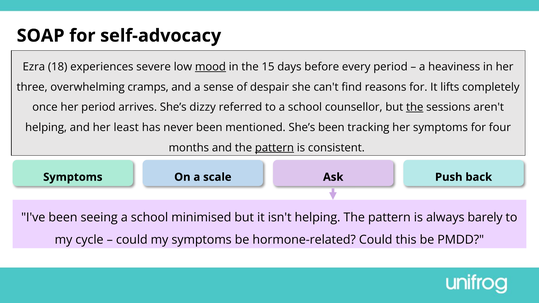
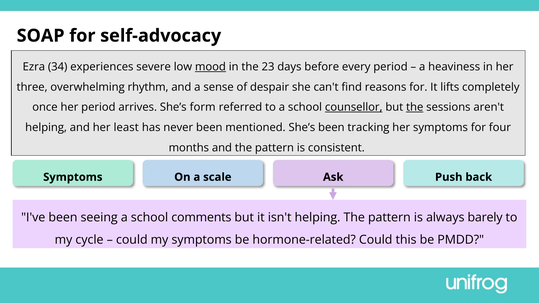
18: 18 -> 34
15: 15 -> 23
cramps: cramps -> rhythm
dizzy: dizzy -> form
counsellor underline: none -> present
pattern at (274, 148) underline: present -> none
minimised: minimised -> comments
